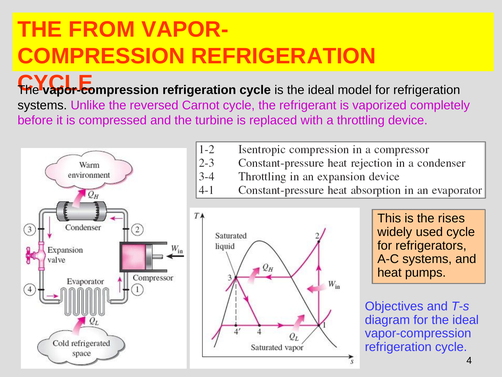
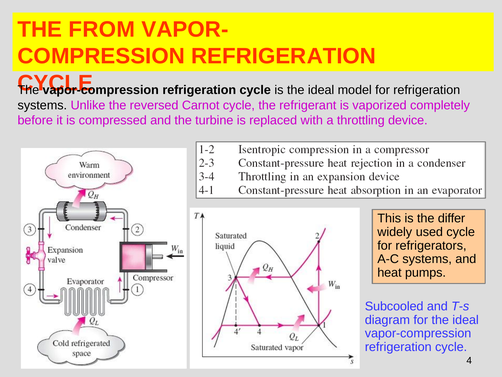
rises: rises -> differ
Objectives: Objectives -> Subcooled
